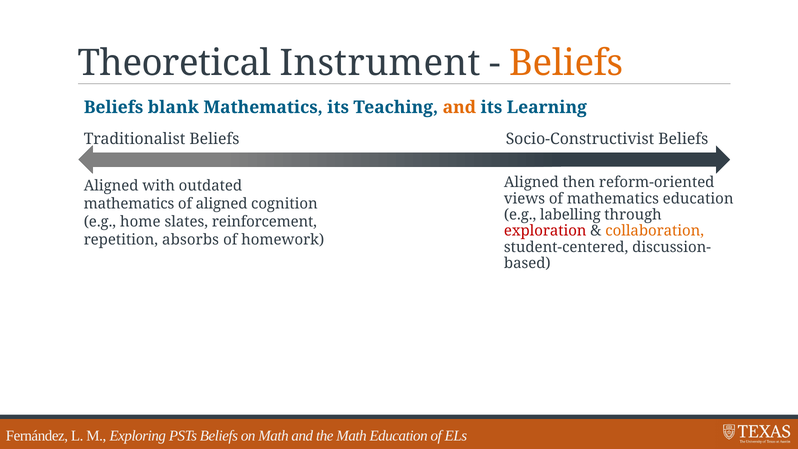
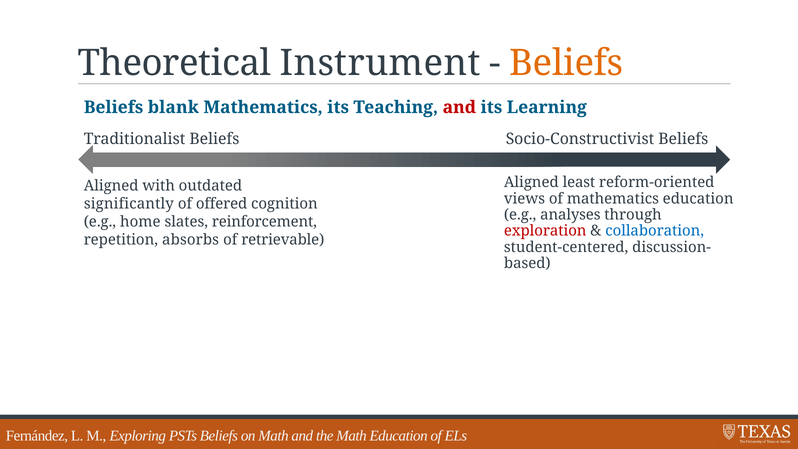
and at (459, 107) colour: orange -> red
then: then -> least
mathematics at (129, 204): mathematics -> significantly
of aligned: aligned -> offered
labelling: labelling -> analyses
collaboration colour: orange -> blue
homework: homework -> retrievable
